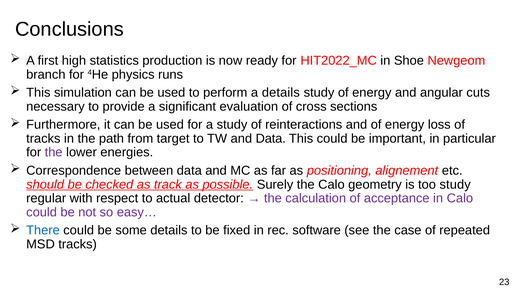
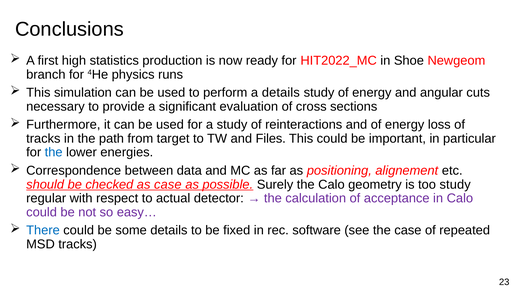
and Data: Data -> Files
the at (54, 152) colour: purple -> blue
as track: track -> case
